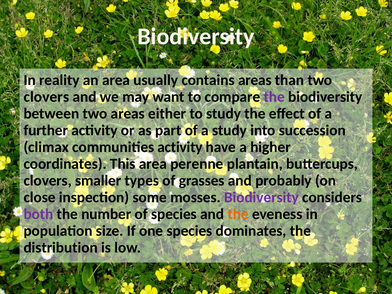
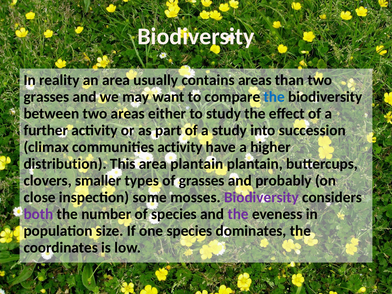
clovers at (46, 97): clovers -> grasses
the at (274, 97) colour: purple -> blue
coordinates: coordinates -> distribution
area perenne: perenne -> plantain
the at (238, 214) colour: orange -> purple
distribution: distribution -> coordinates
